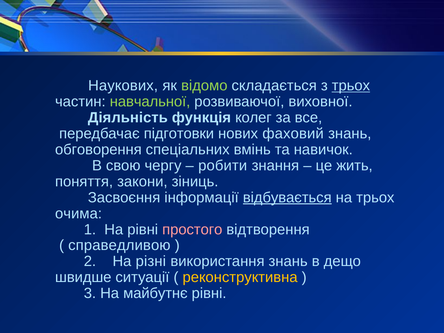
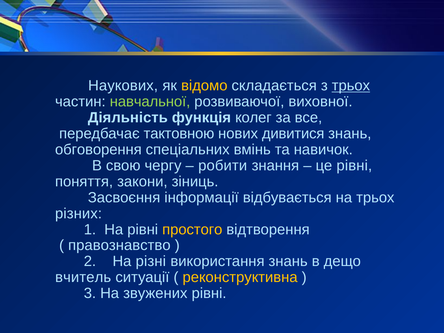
відомо colour: light green -> yellow
підготовки: підготовки -> тактовною
фаховий: фаховий -> дивитися
це жить: жить -> рівні
відбувається underline: present -> none
очима: очима -> різних
простого colour: pink -> yellow
справедливою: справедливою -> правознавство
швидше: швидше -> вчитель
майбутнє: майбутнє -> звужених
